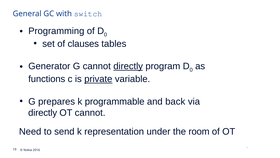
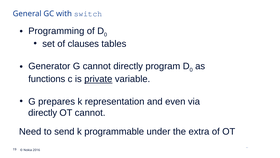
directly at (128, 66) underline: present -> none
programmable: programmable -> representation
back: back -> even
representation: representation -> programmable
room: room -> extra
